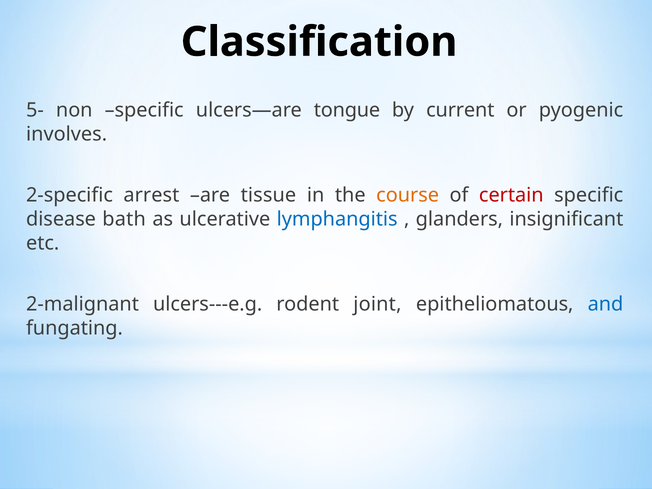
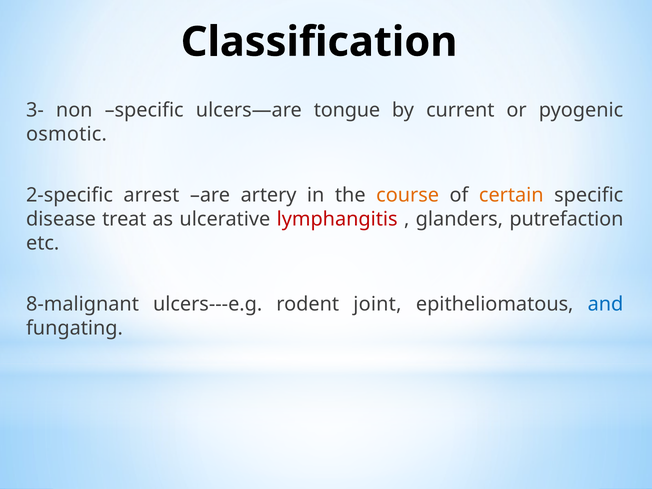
5-: 5- -> 3-
involves: involves -> osmotic
tissue: tissue -> artery
certain colour: red -> orange
bath: bath -> treat
lymphangitis colour: blue -> red
insignificant: insignificant -> putrefaction
2-malignant: 2-malignant -> 8-malignant
